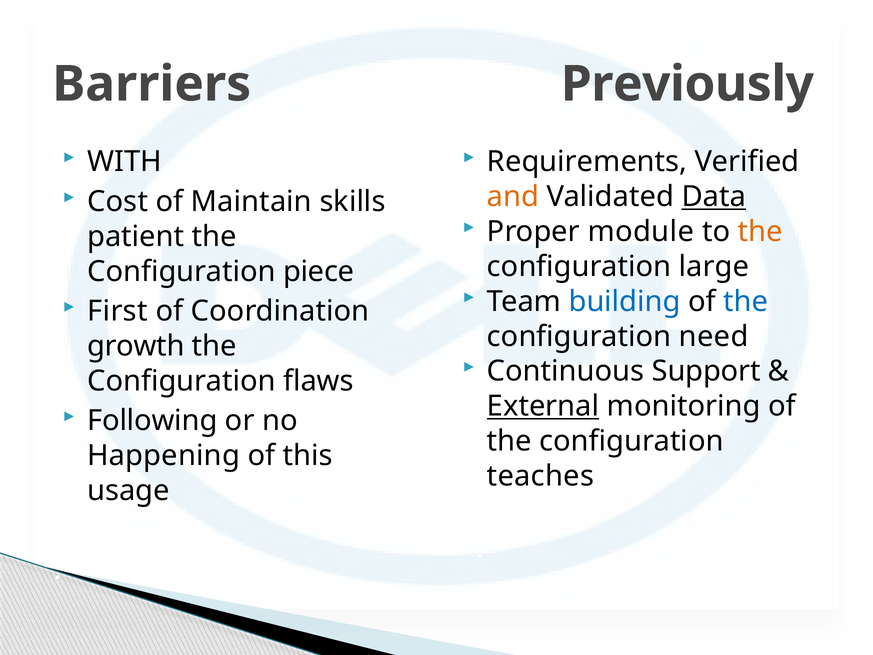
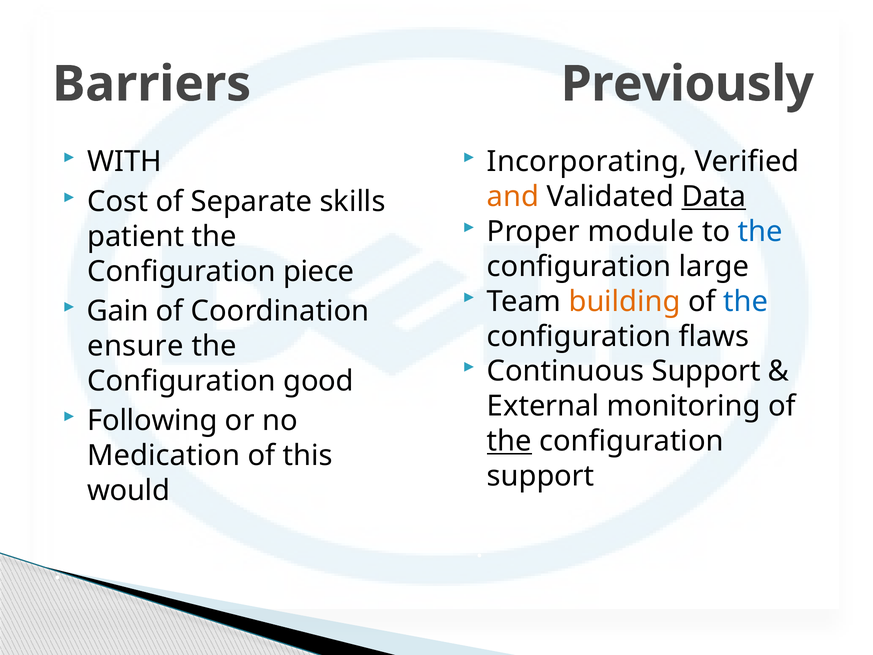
Requirements: Requirements -> Incorporating
Maintain: Maintain -> Separate
the at (760, 232) colour: orange -> blue
building colour: blue -> orange
First: First -> Gain
need: need -> flaws
growth: growth -> ensure
flaws: flaws -> good
External underline: present -> none
the at (509, 441) underline: none -> present
Happening: Happening -> Medication
teaches at (541, 476): teaches -> support
usage: usage -> would
